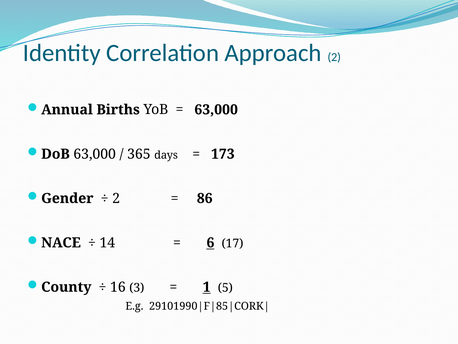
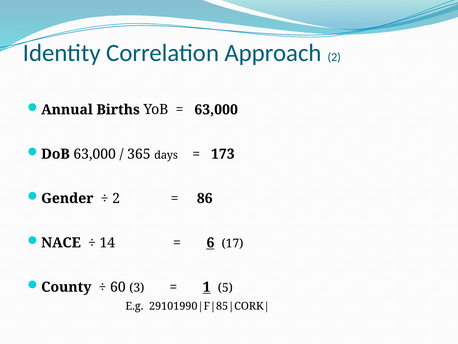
16: 16 -> 60
